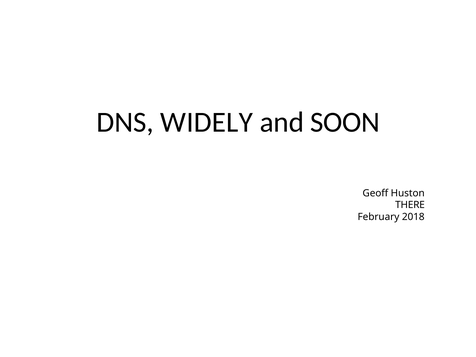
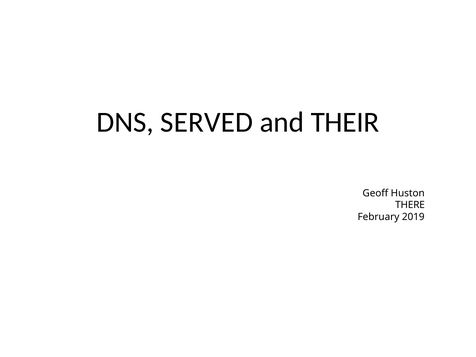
WIDELY: WIDELY -> SERVED
SOON: SOON -> THEIR
2018: 2018 -> 2019
